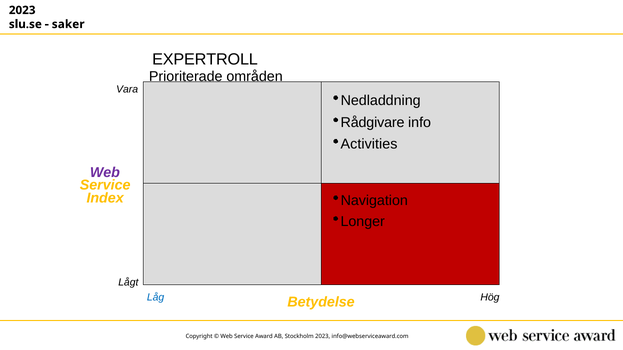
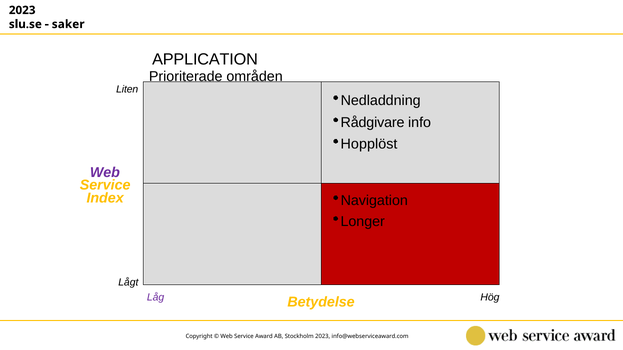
EXPERTROLL: EXPERTROLL -> APPLICATION
Vara: Vara -> Liten
Activities: Activities -> Hopplöst
Låg colour: blue -> purple
